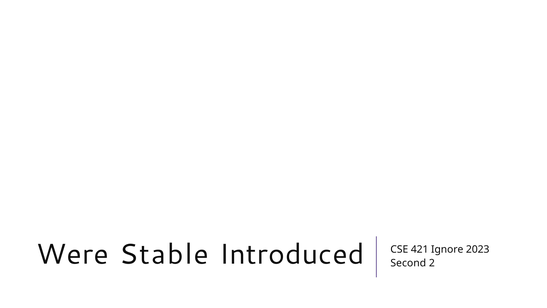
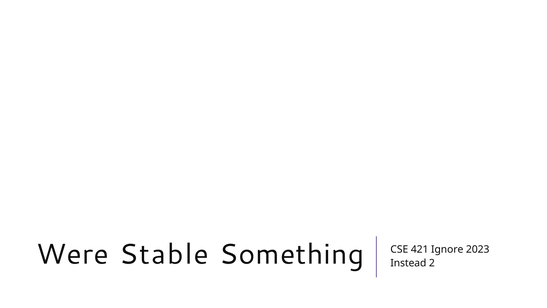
Introduced: Introduced -> Something
Second: Second -> Instead
